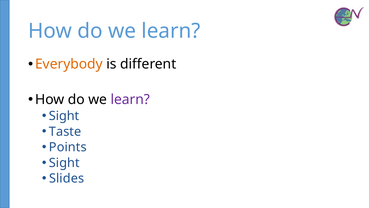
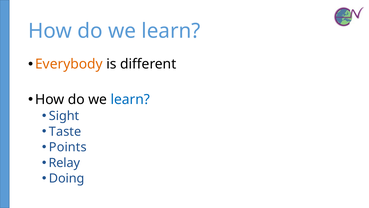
learn at (130, 99) colour: purple -> blue
Sight at (64, 163): Sight -> Relay
Slides: Slides -> Doing
